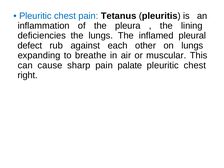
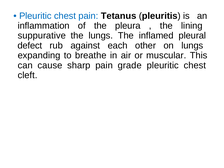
deficiencies: deficiencies -> suppurative
palate: palate -> grade
right: right -> cleft
